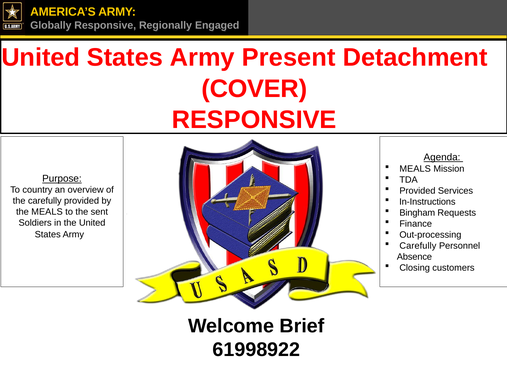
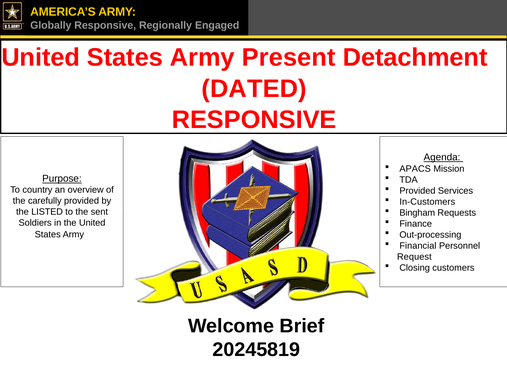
COVER: COVER -> DATED
MEALS at (415, 169): MEALS -> APACS
In-Instructions: In-Instructions -> In-Customers
the MEALS: MEALS -> LISTED
Carefully at (418, 246): Carefully -> Financial
Absence: Absence -> Request
61998922: 61998922 -> 20245819
